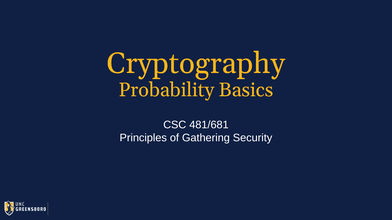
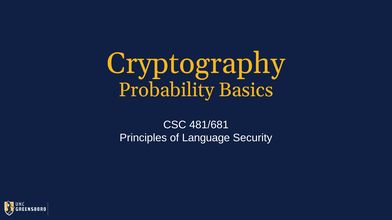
Gathering: Gathering -> Language
